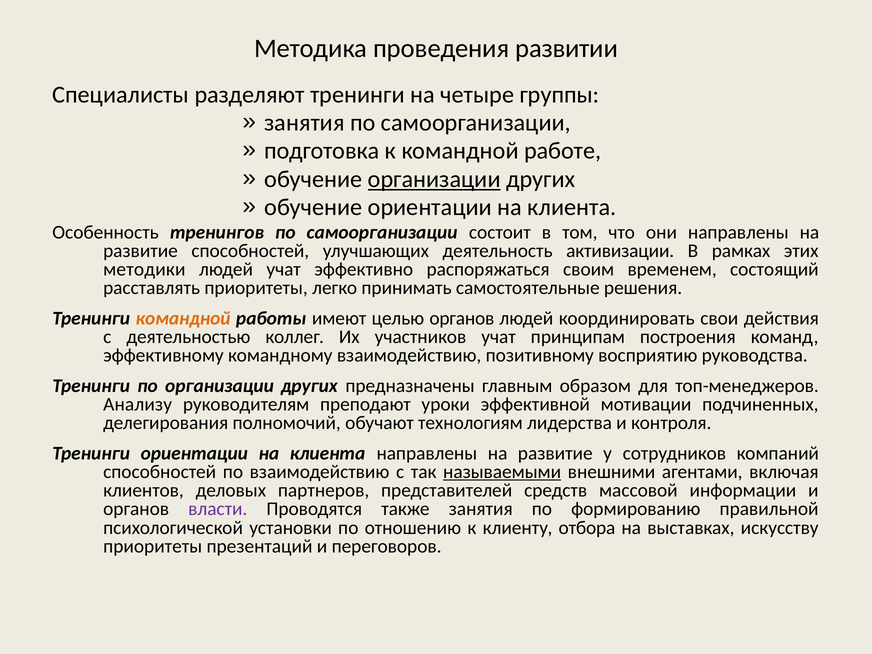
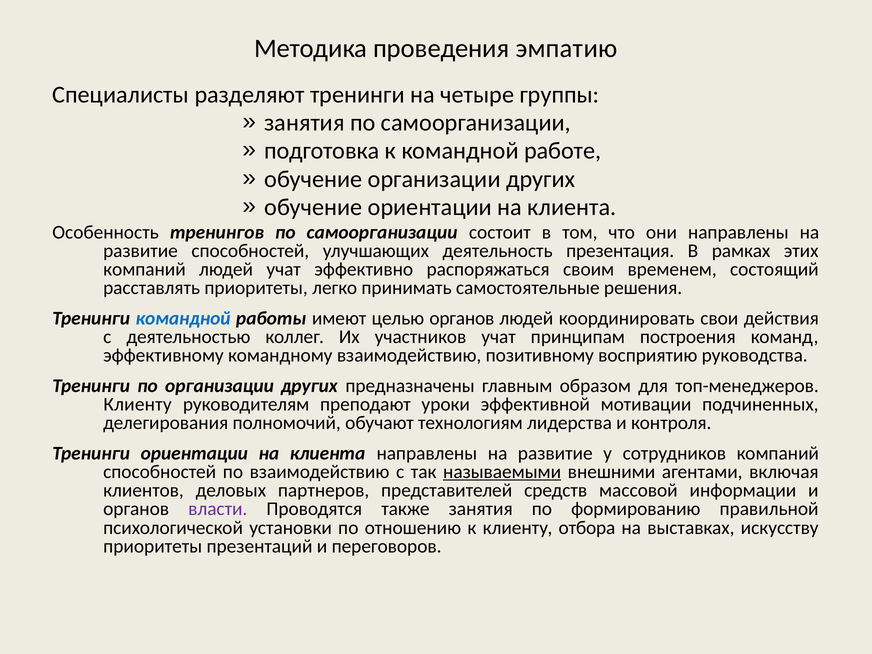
развитии: развитии -> эмпатию
организации at (434, 179) underline: present -> none
активизации: активизации -> презентация
методики at (144, 269): методики -> компаний
командной at (183, 318) colour: orange -> blue
Анализу at (138, 404): Анализу -> Клиенту
